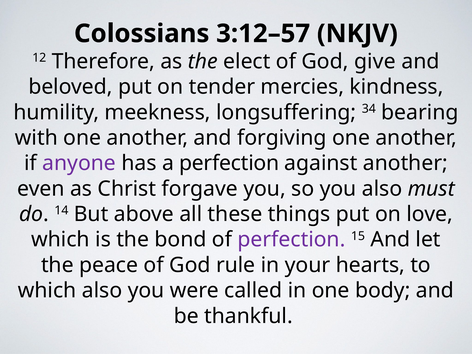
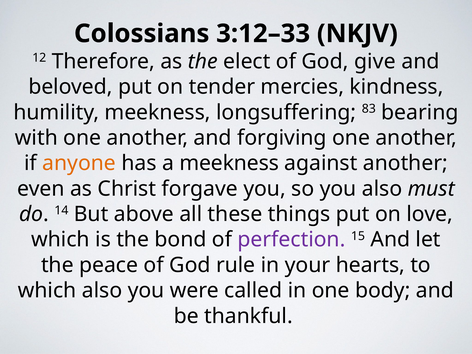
3:12–57: 3:12–57 -> 3:12–33
34: 34 -> 83
anyone colour: purple -> orange
a perfection: perfection -> meekness
